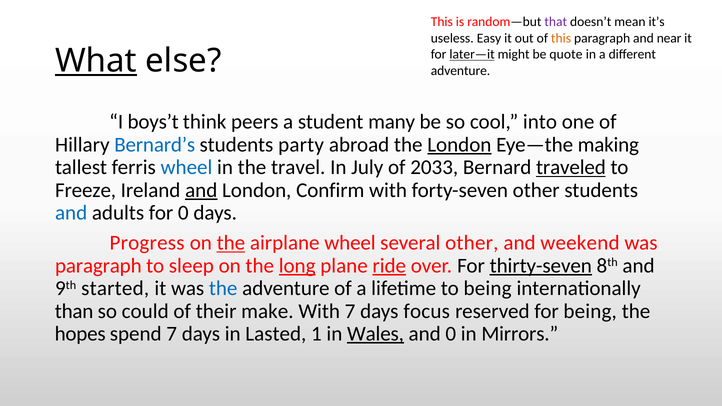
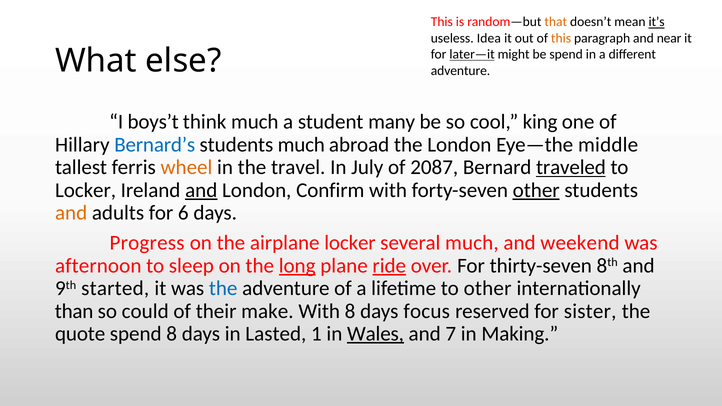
that colour: purple -> orange
it’s underline: none -> present
Easy: Easy -> Idea
be quote: quote -> spend
What underline: present -> none
think peers: peers -> much
into: into -> king
students party: party -> much
London at (459, 145) underline: present -> none
making: making -> middle
wheel at (186, 167) colour: blue -> orange
2033: 2033 -> 2087
Freeze at (86, 190): Freeze -> Locker
other at (536, 190) underline: none -> present
and at (71, 213) colour: blue -> orange
for 0: 0 -> 6
the at (231, 243) underline: present -> none
airplane wheel: wheel -> locker
several other: other -> much
paragraph at (98, 266): paragraph -> afternoon
thirty-seven underline: present -> none
to being: being -> other
With 7: 7 -> 8
for being: being -> sister
hopes: hopes -> quote
spend 7: 7 -> 8
and 0: 0 -> 7
Mirrors: Mirrors -> Making
